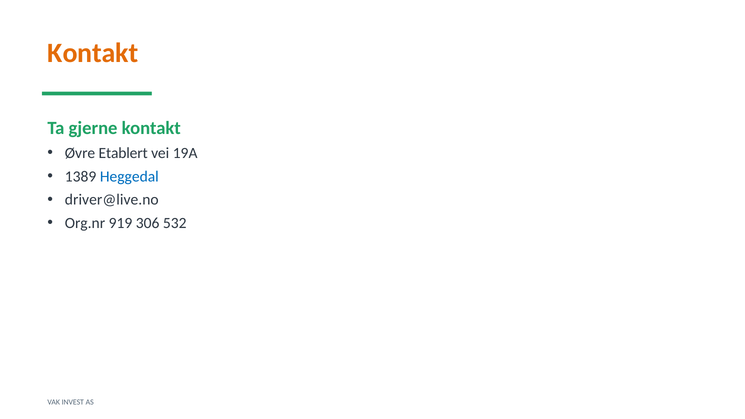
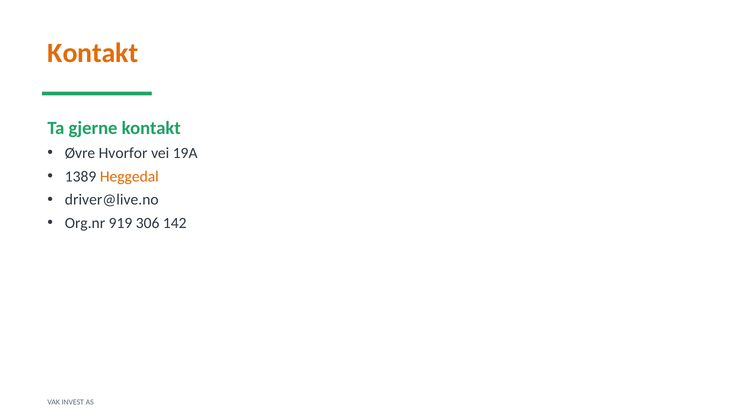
Etablert: Etablert -> Hvorfor
Heggedal colour: blue -> orange
532: 532 -> 142
